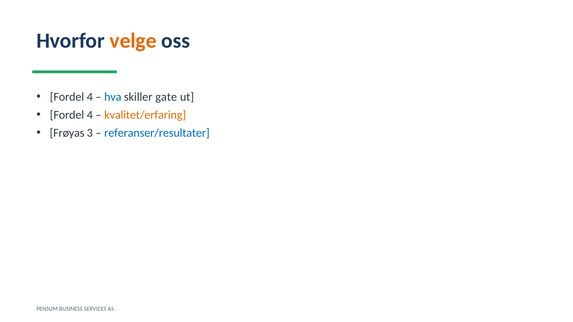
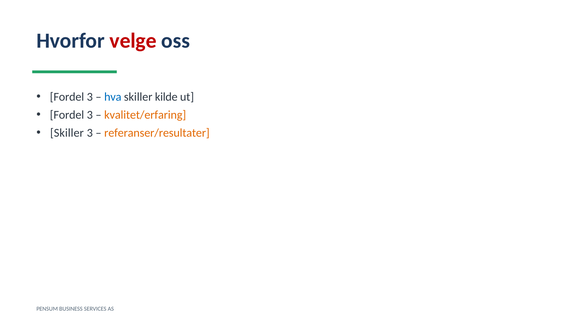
velge colour: orange -> red
4 at (90, 97): 4 -> 3
gate: gate -> kilde
4 at (90, 115): 4 -> 3
Frøyas at (67, 133): Frøyas -> Skiller
referanser/resultater colour: blue -> orange
